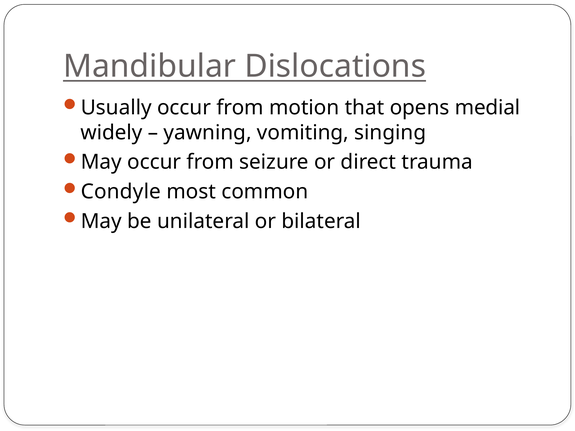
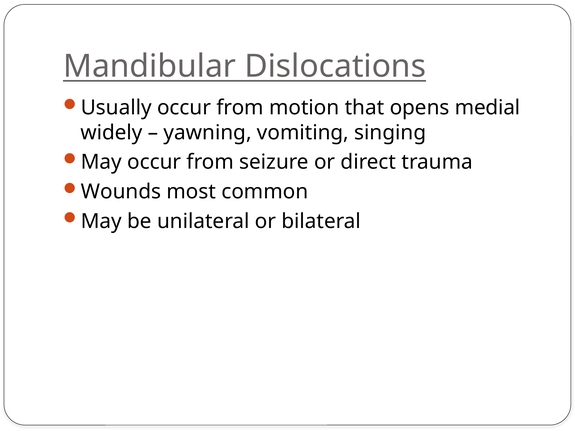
Condyle: Condyle -> Wounds
